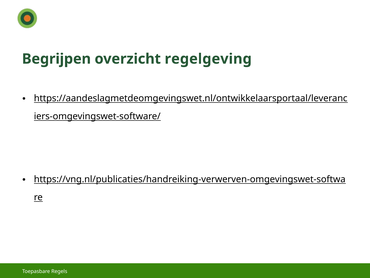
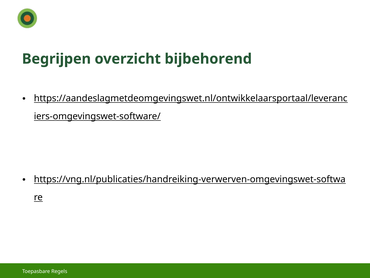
regelgeving: regelgeving -> bijbehorend
